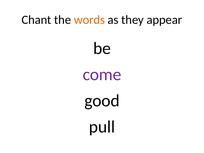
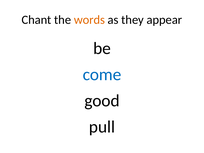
come colour: purple -> blue
